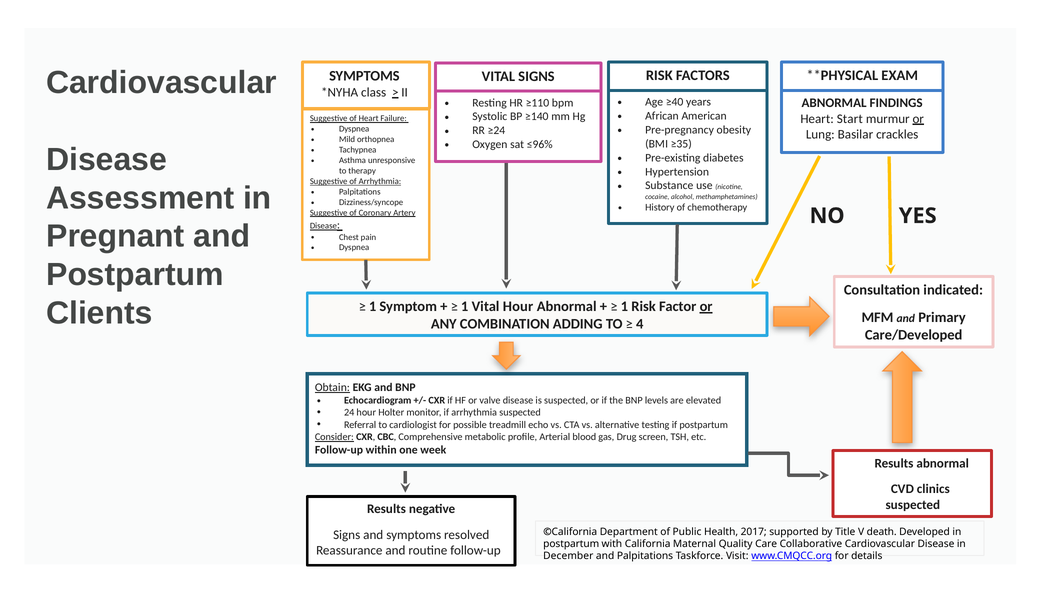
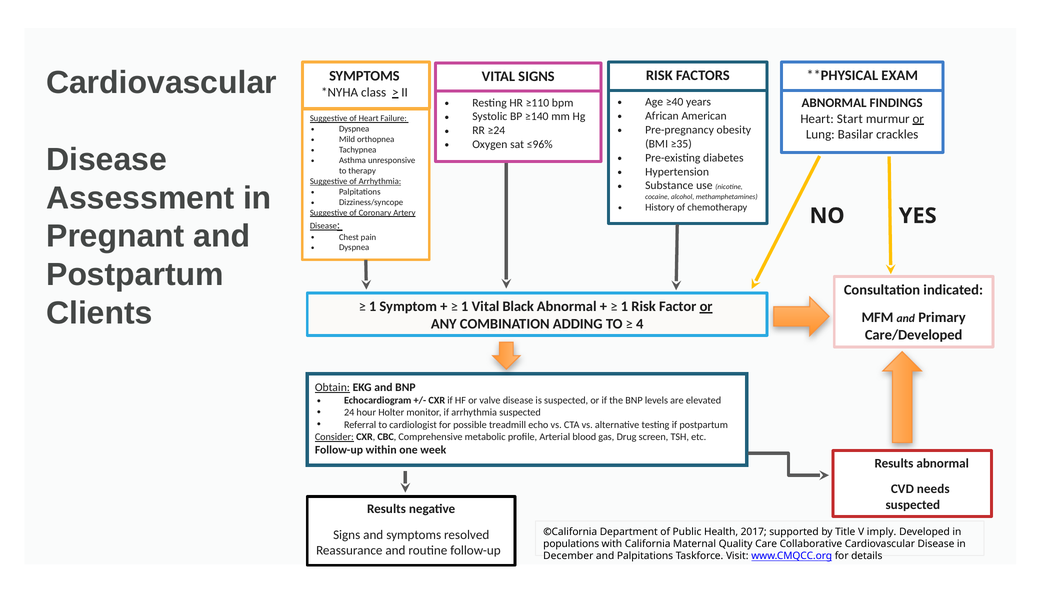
Vital Hour: Hour -> Black
clinics: clinics -> needs
death: death -> imply
postpartum at (571, 544): postpartum -> populations
